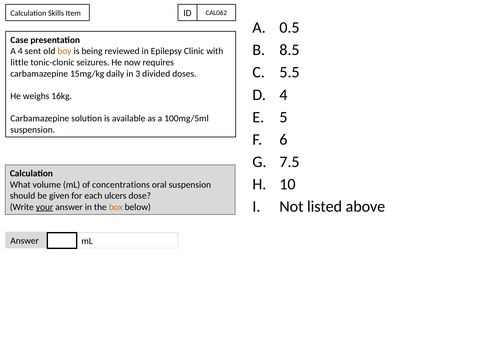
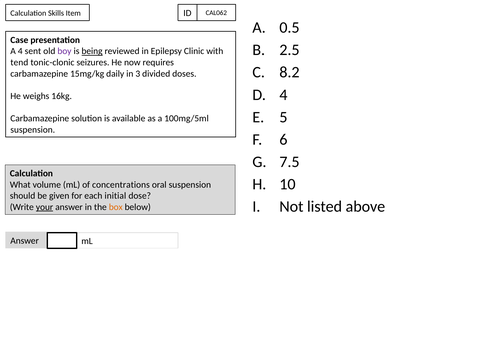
8.5: 8.5 -> 2.5
boy colour: orange -> purple
being underline: none -> present
little: little -> tend
5.5: 5.5 -> 8.2
ulcers: ulcers -> initial
